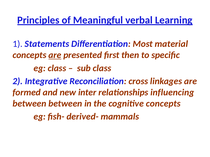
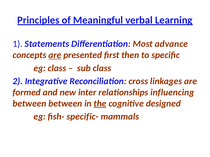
material: material -> advance
the underline: none -> present
cognitive concepts: concepts -> designed
derived-: derived- -> specific-
